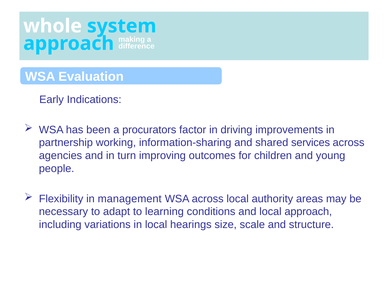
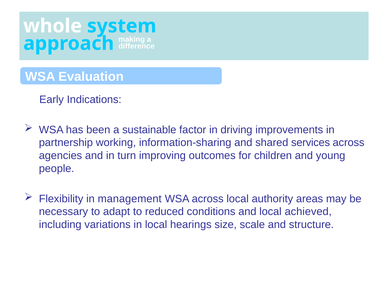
procurators: procurators -> sustainable
learning: learning -> reduced
local approach: approach -> achieved
